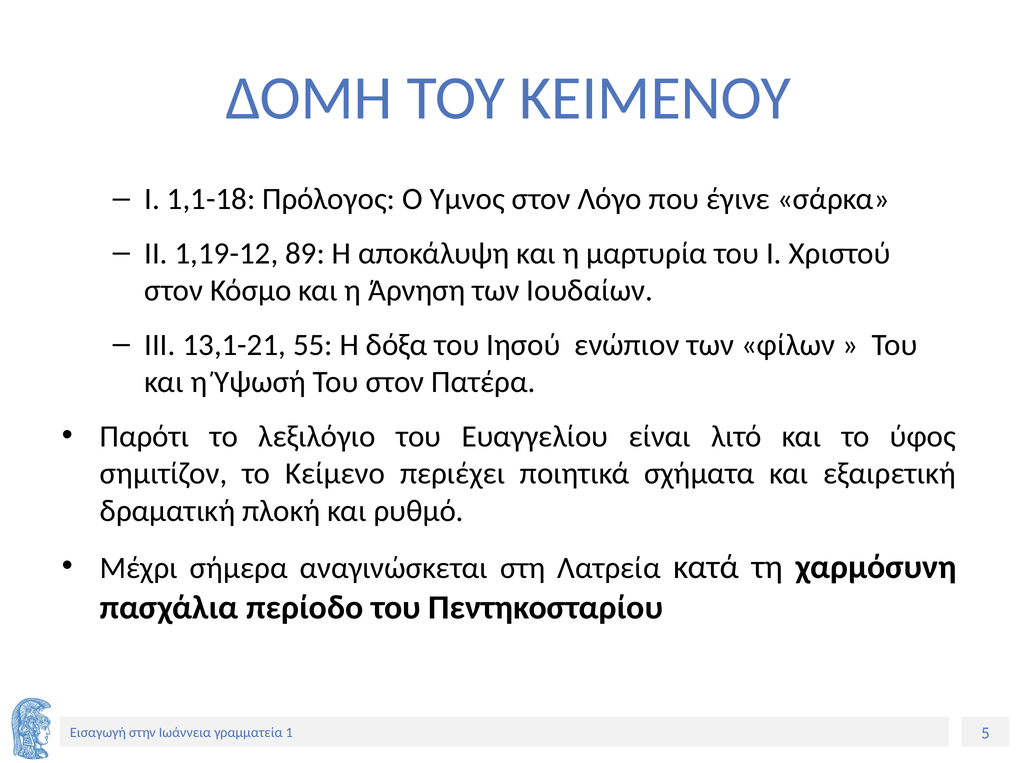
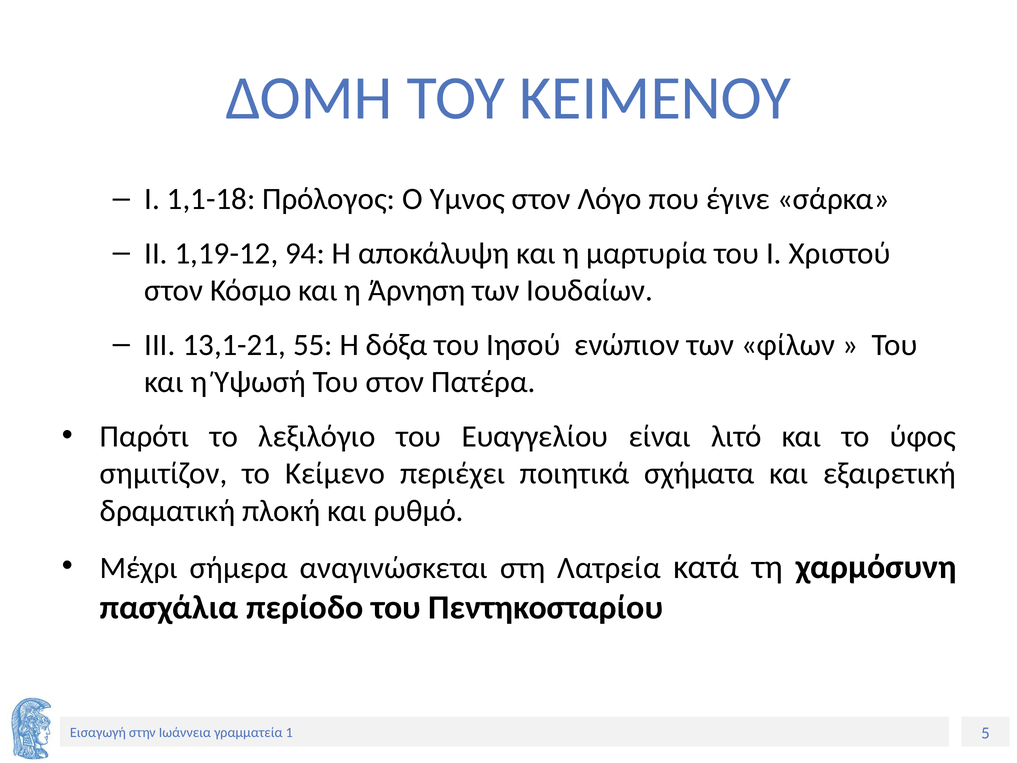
89: 89 -> 94
